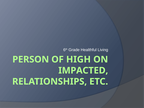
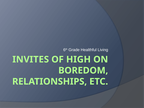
PERSON: PERSON -> INVITES
IMPACTED: IMPACTED -> BOREDOM
